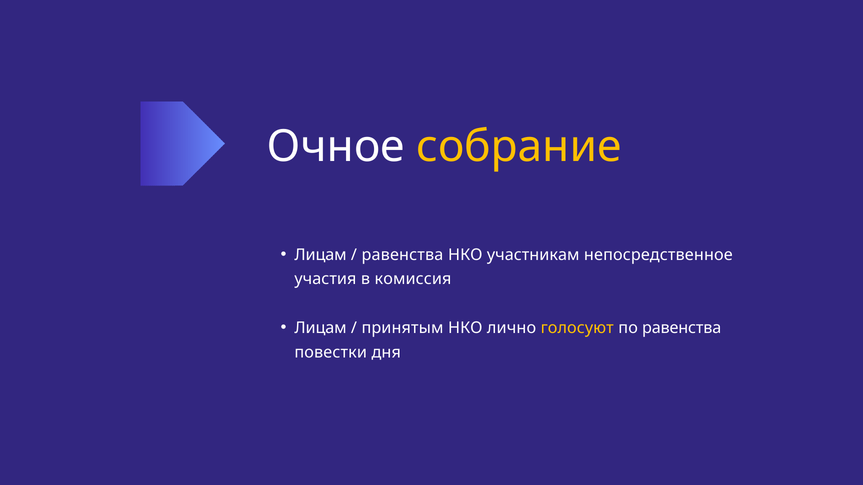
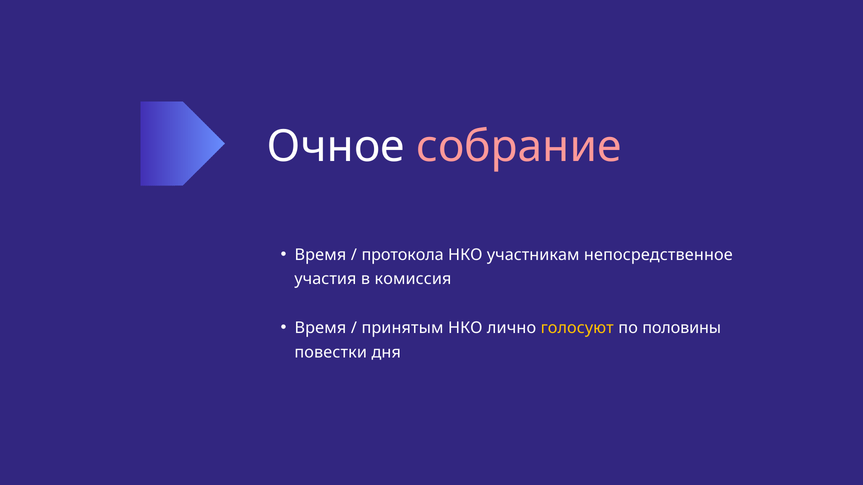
собрание colour: yellow -> pink
Лицам at (321, 255): Лицам -> Время
равенства at (402, 255): равенства -> протокола
Лицам at (321, 328): Лицам -> Время
по равенства: равенства -> половины
